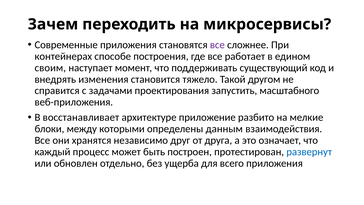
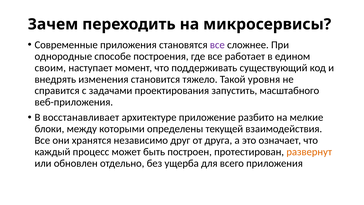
контейнерах: контейнерах -> однородные
другом: другом -> уровня
данным: данным -> текущей
развернут colour: blue -> orange
